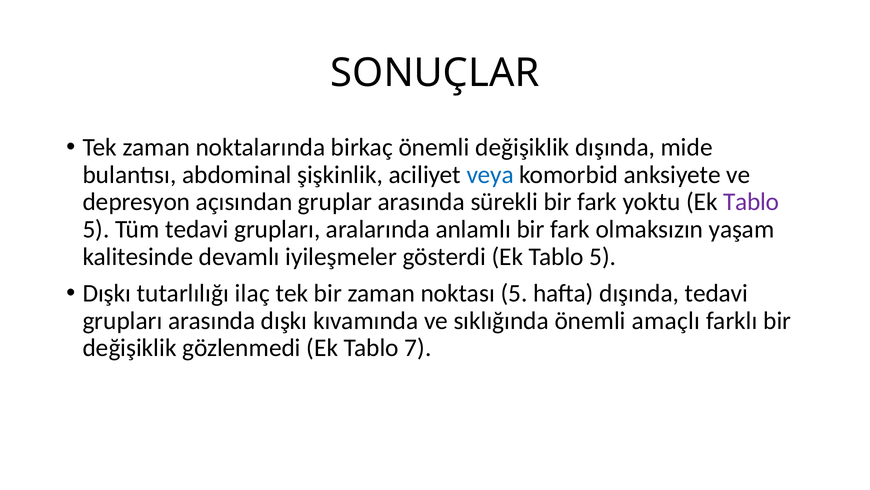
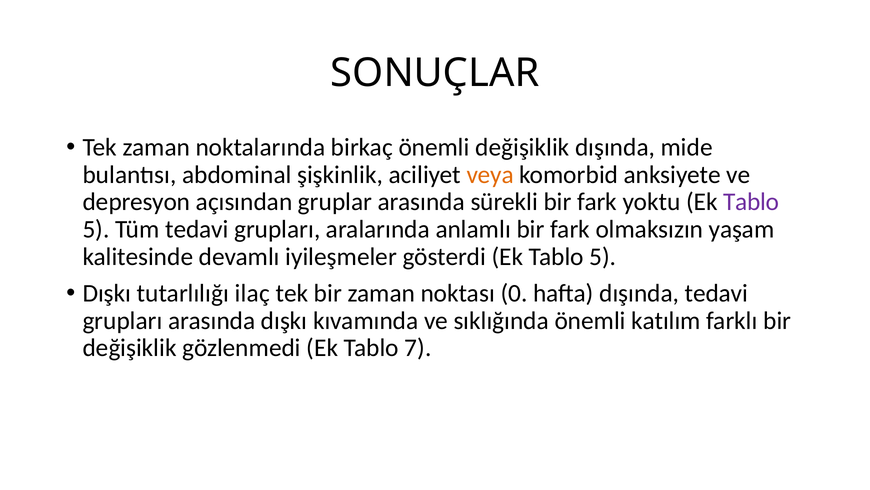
veya colour: blue -> orange
noktası 5: 5 -> 0
amaçlı: amaçlı -> katılım
